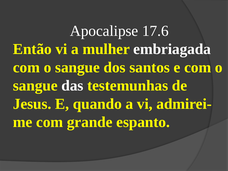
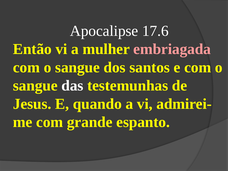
embriagada colour: white -> pink
